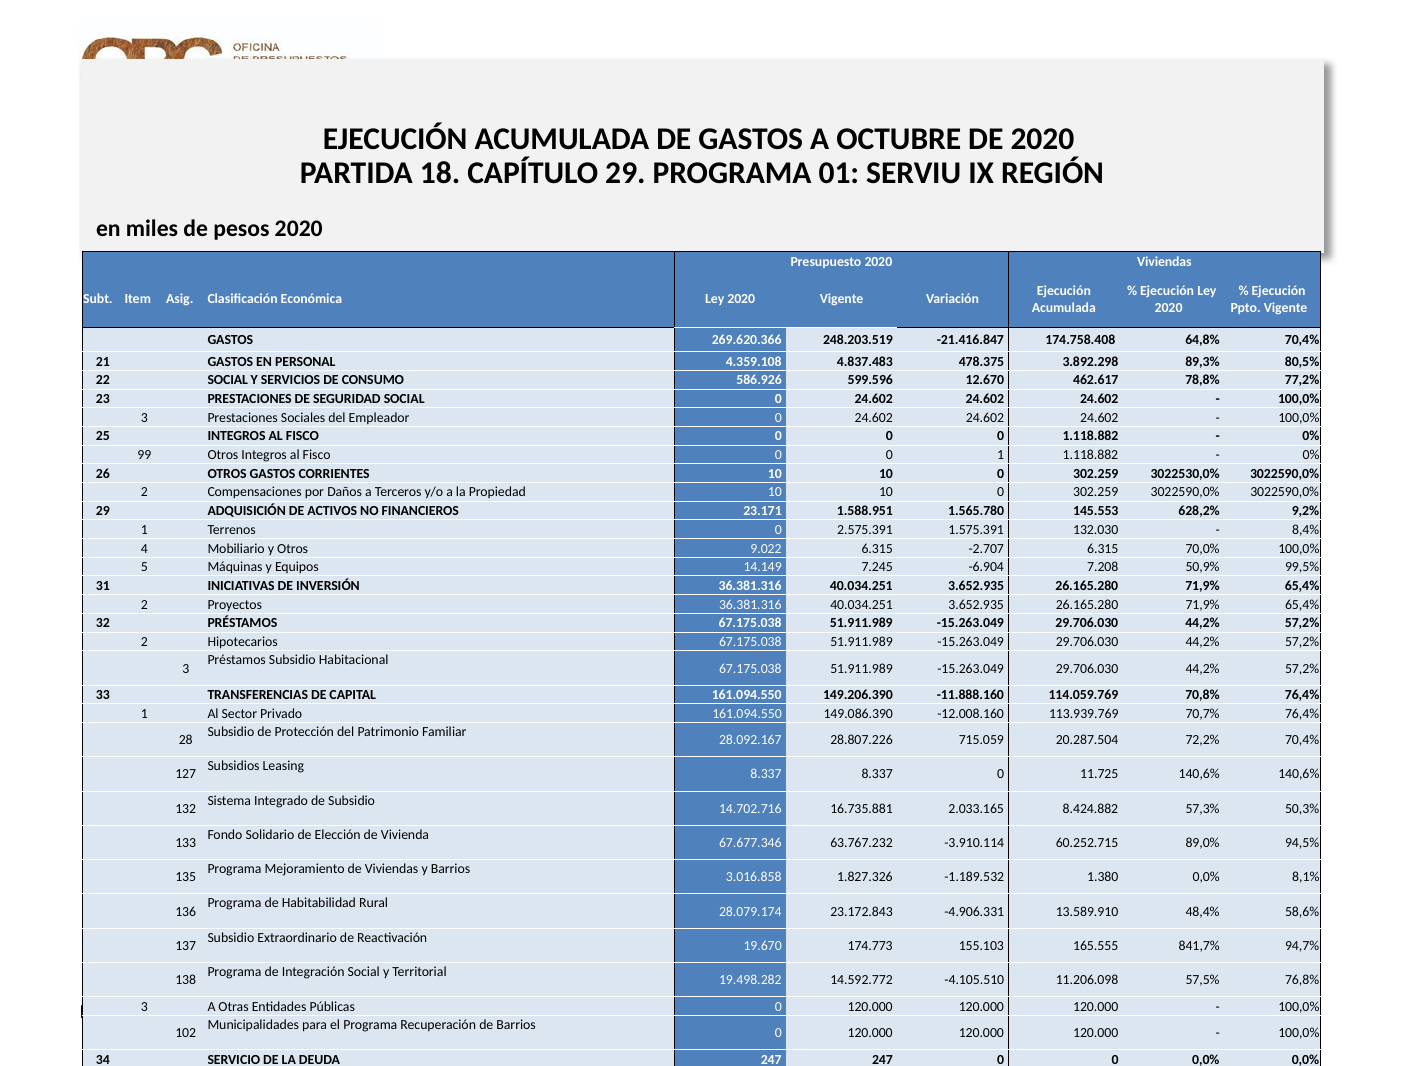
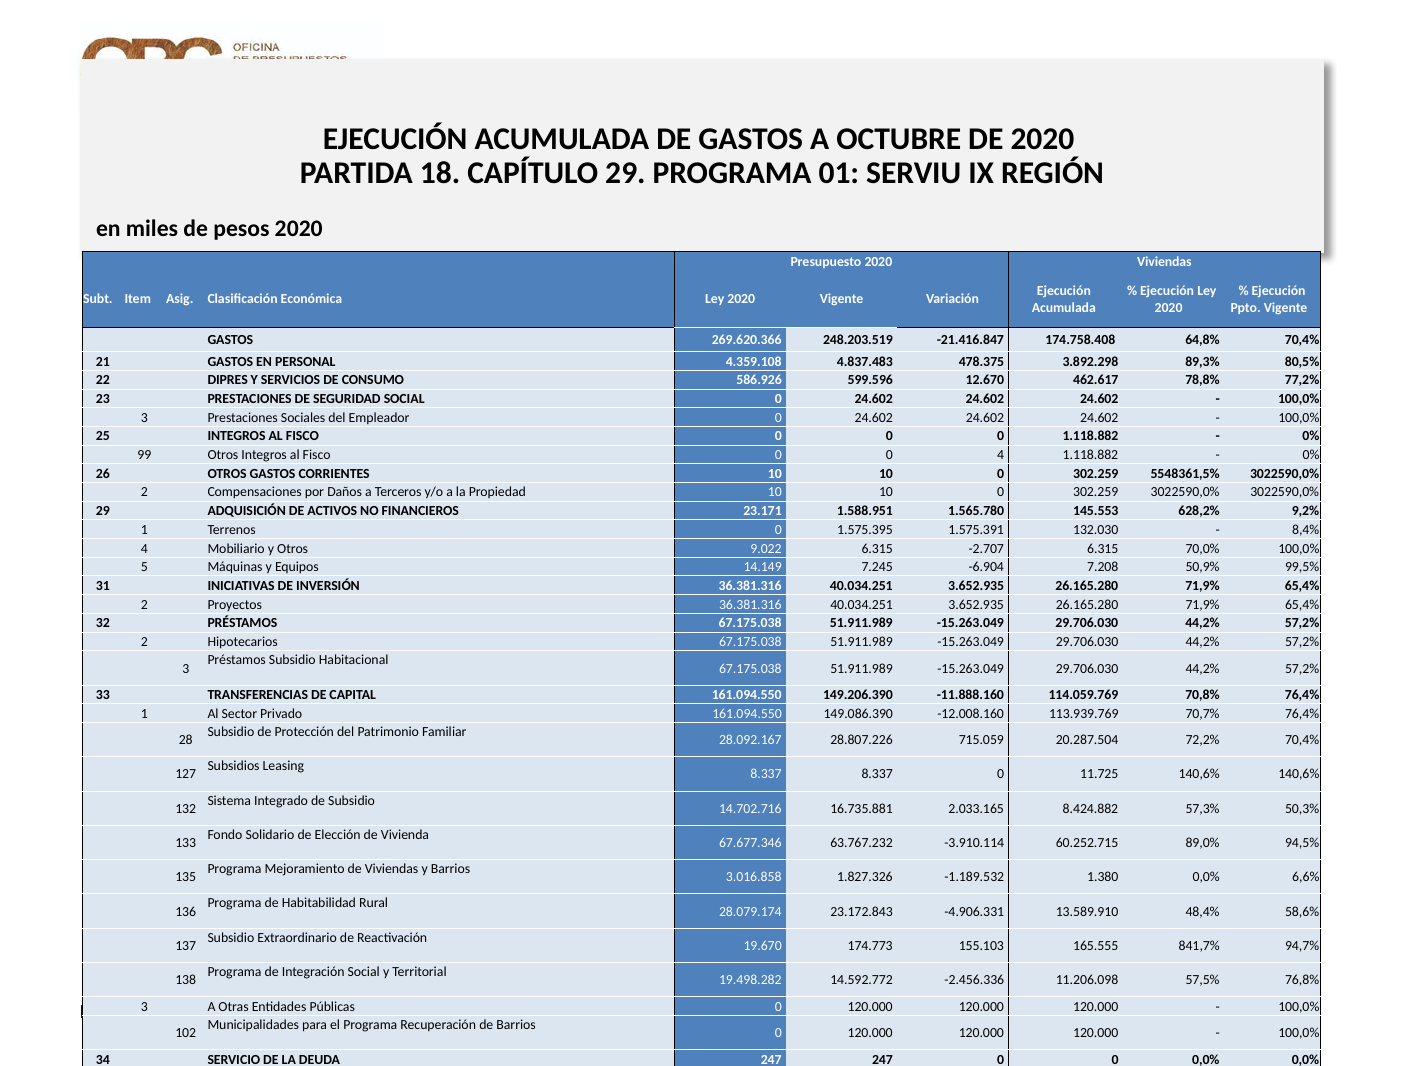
22 SOCIAL: SOCIAL -> DIPRES
0 1: 1 -> 4
3022530,0%: 3022530,0% -> 5548361,5%
2.575.391: 2.575.391 -> 1.575.395
8,1%: 8,1% -> 6,6%
-4.105.510: -4.105.510 -> -2.456.336
